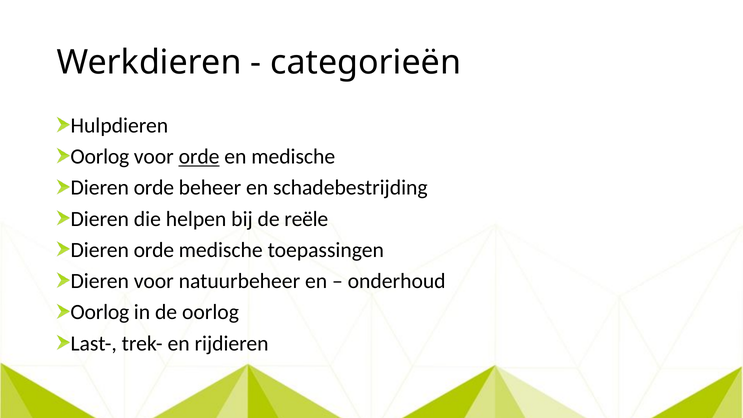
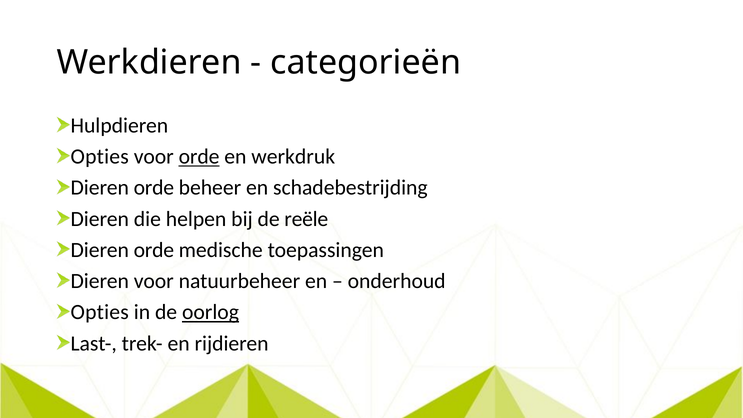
Oorlog at (100, 157): Oorlog -> Opties
en medische: medische -> werkdruk
Oorlog at (100, 312): Oorlog -> Opties
oorlog at (210, 312) underline: none -> present
